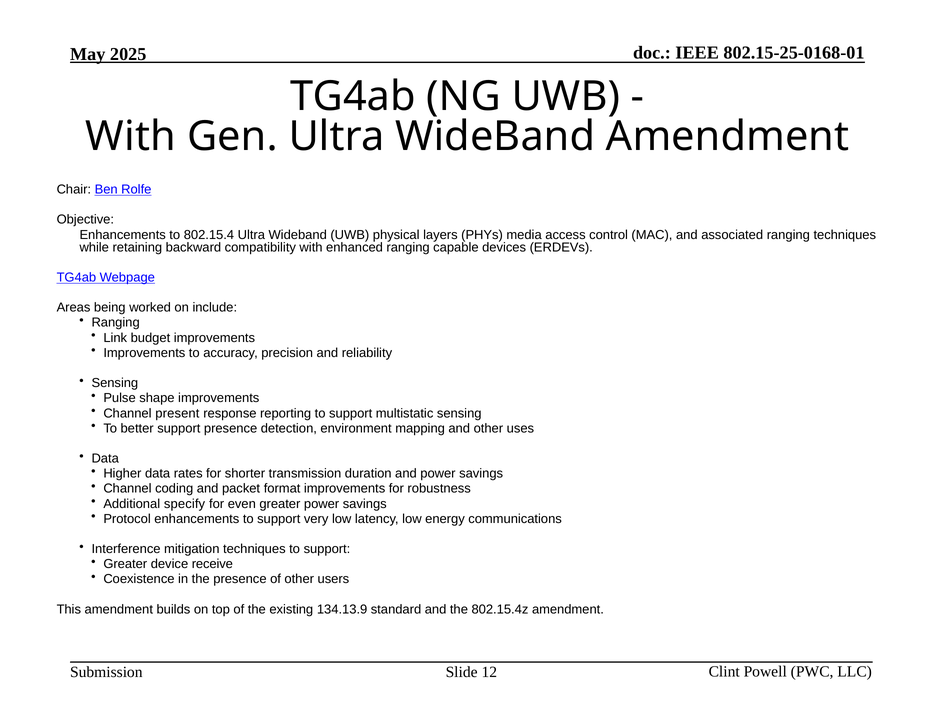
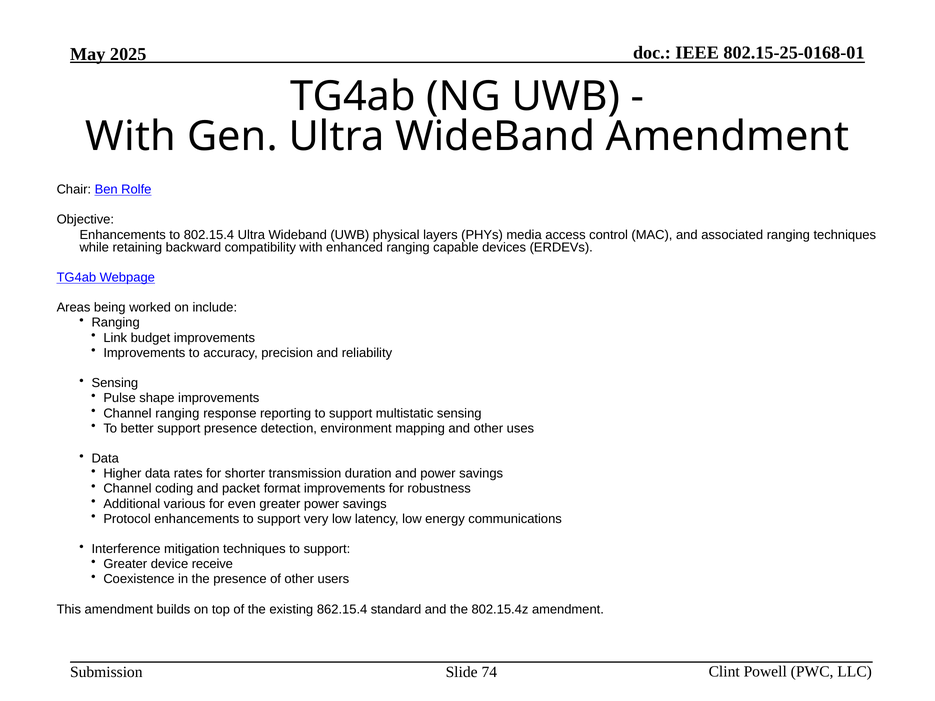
Channel present: present -> ranging
specify: specify -> various
134.13.9: 134.13.9 -> 862.15.4
12: 12 -> 74
